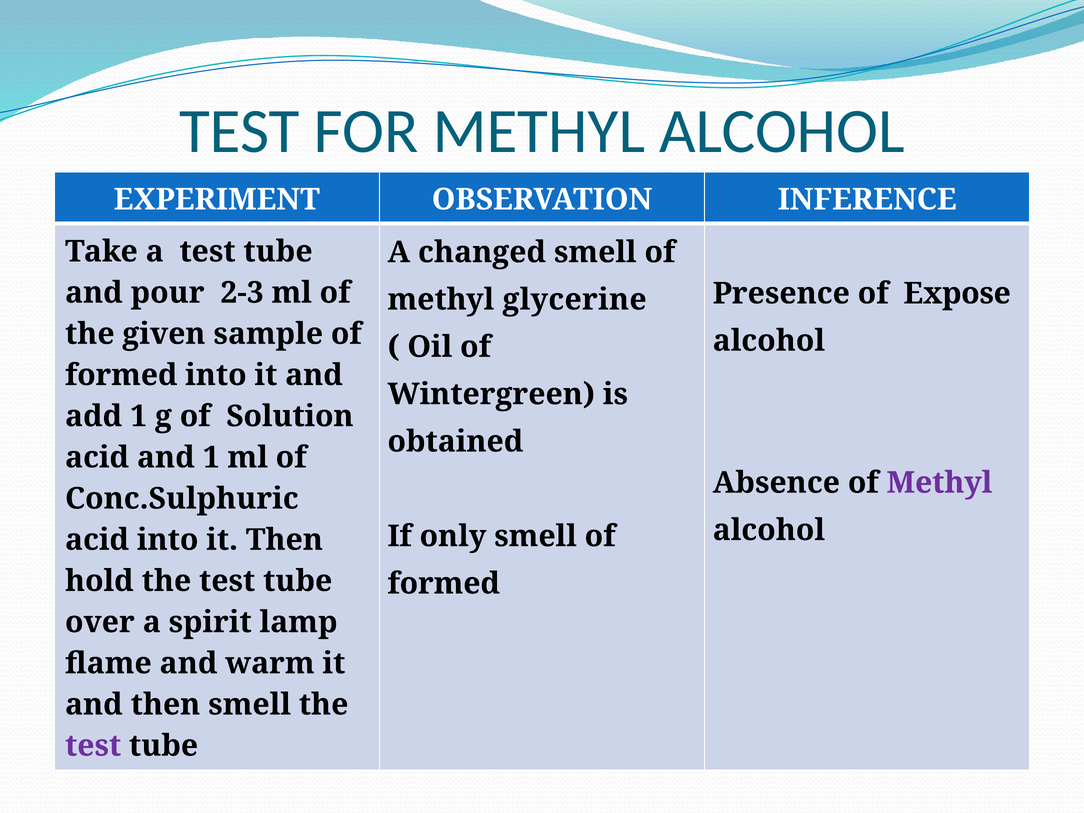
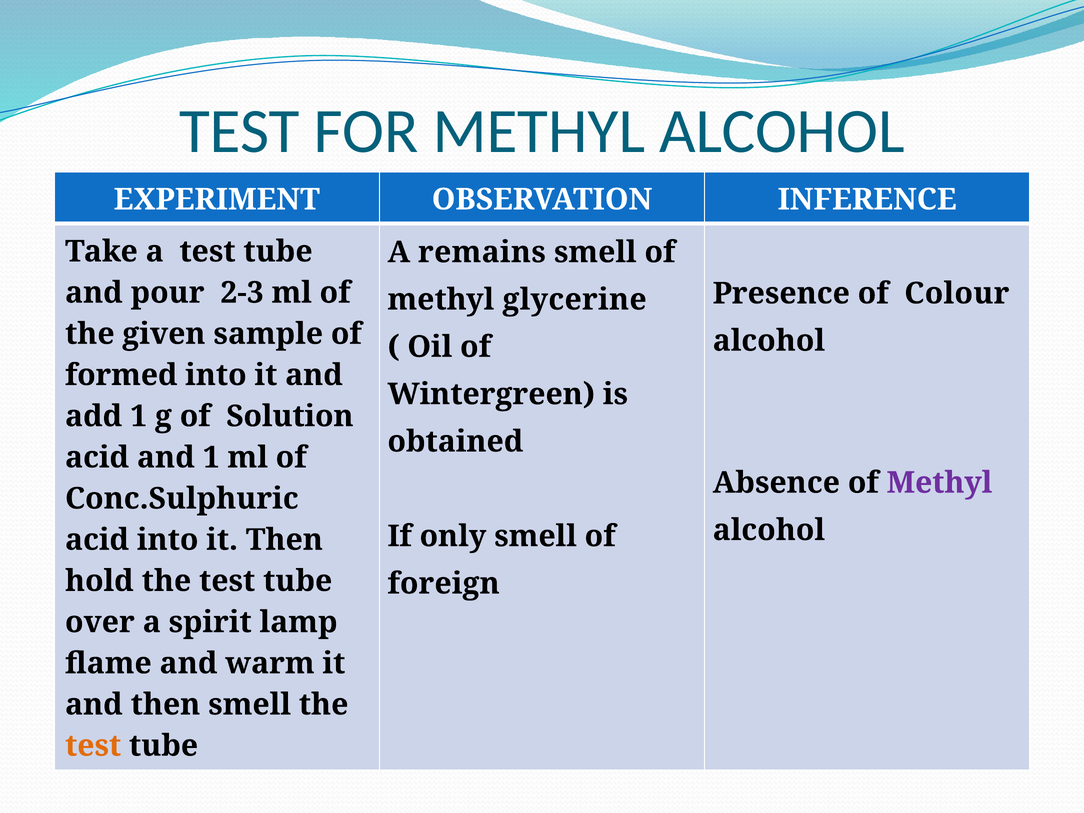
changed: changed -> remains
Expose: Expose -> Colour
formed at (444, 584): formed -> foreign
test at (93, 746) colour: purple -> orange
